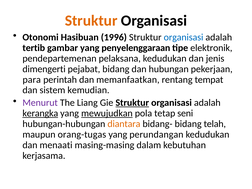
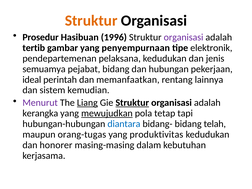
Otonomi: Otonomi -> Prosedur
organisasi at (184, 37) colour: blue -> purple
penyelenggaraan: penyelenggaraan -> penyempurnaan
dimengerti: dimengerti -> semuamya
para: para -> ideal
tempat: tempat -> lainnya
Liang underline: none -> present
kerangka underline: present -> none
seni: seni -> tapi
diantara colour: orange -> blue
perundangan: perundangan -> produktivitas
menaati: menaati -> honorer
